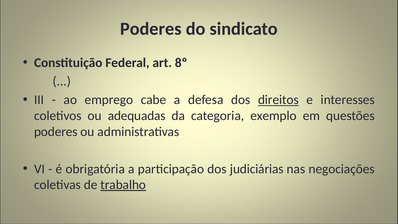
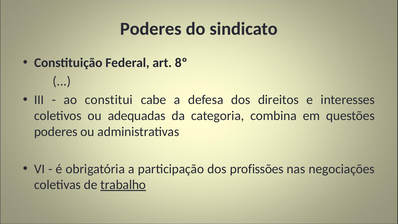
emprego: emprego -> constitui
direitos underline: present -> none
exemplo: exemplo -> combina
judiciárias: judiciárias -> profissões
